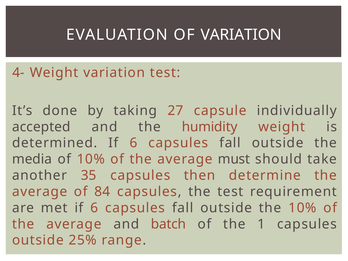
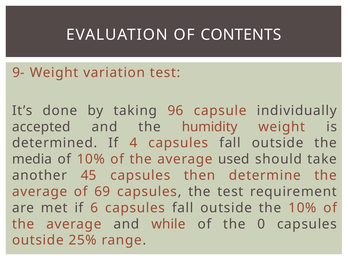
OF VARIATION: VARIATION -> CONTENTS
4-: 4- -> 9-
27: 27 -> 96
determined If 6: 6 -> 4
must: must -> used
35: 35 -> 45
84: 84 -> 69
batch: batch -> while
1: 1 -> 0
